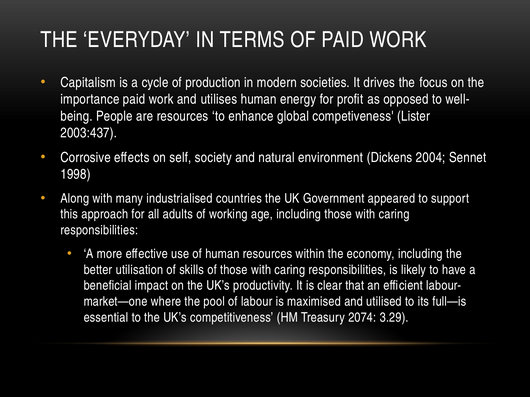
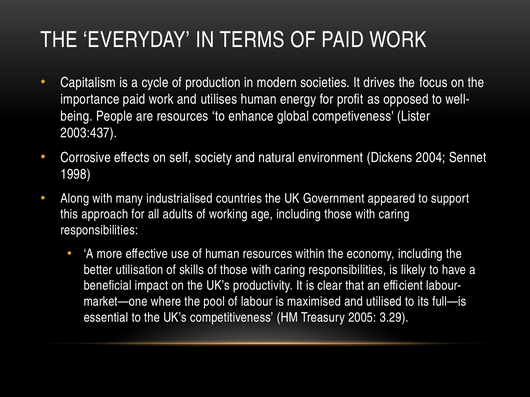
2074: 2074 -> 2005
